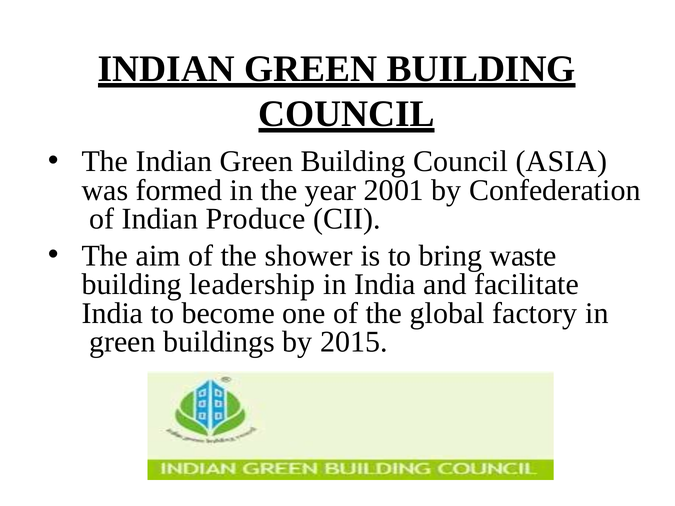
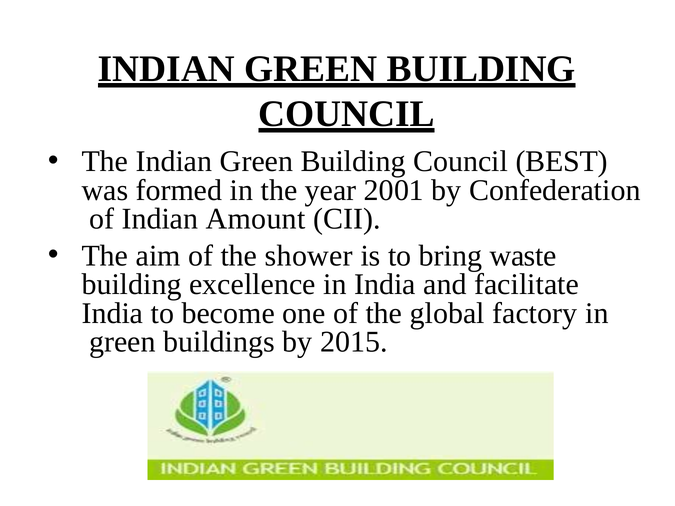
ASIA: ASIA -> BEST
Produce: Produce -> Amount
leadership: leadership -> excellence
